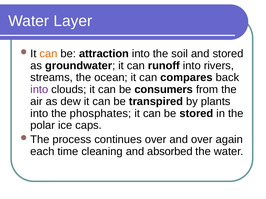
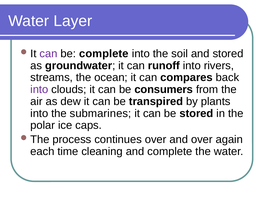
can at (49, 54) colour: orange -> purple
be attraction: attraction -> complete
phosphates: phosphates -> submarines
and absorbed: absorbed -> complete
